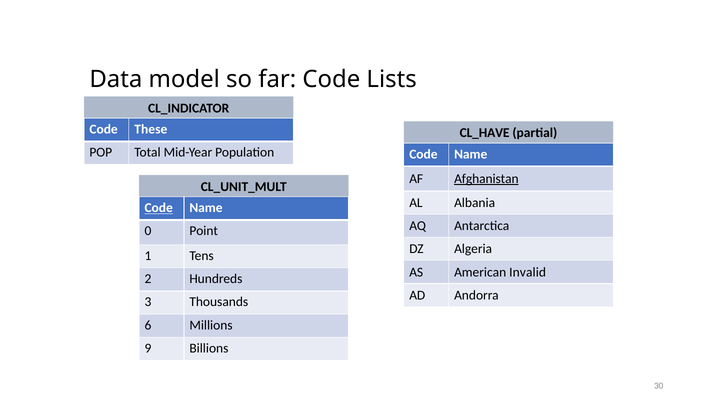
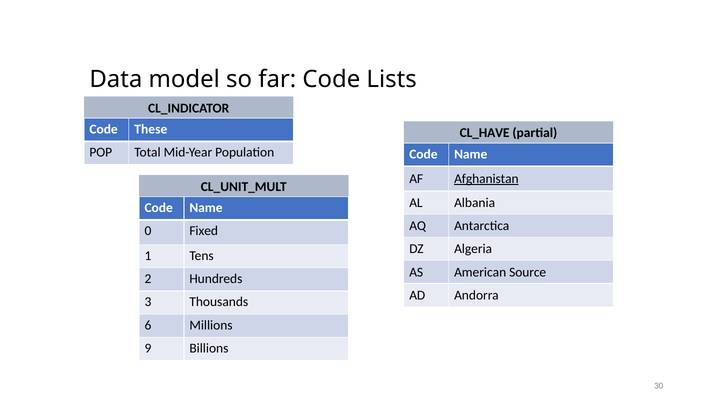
Code at (159, 208) underline: present -> none
Point: Point -> Fixed
Invalid: Invalid -> Source
